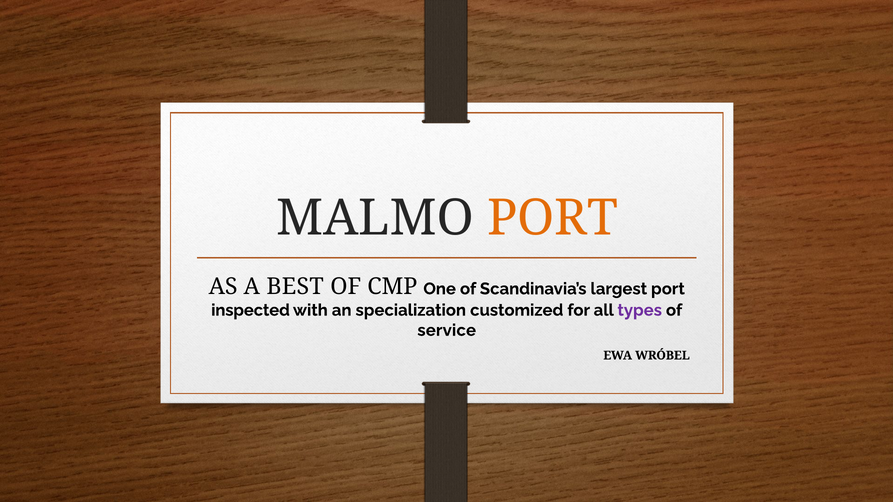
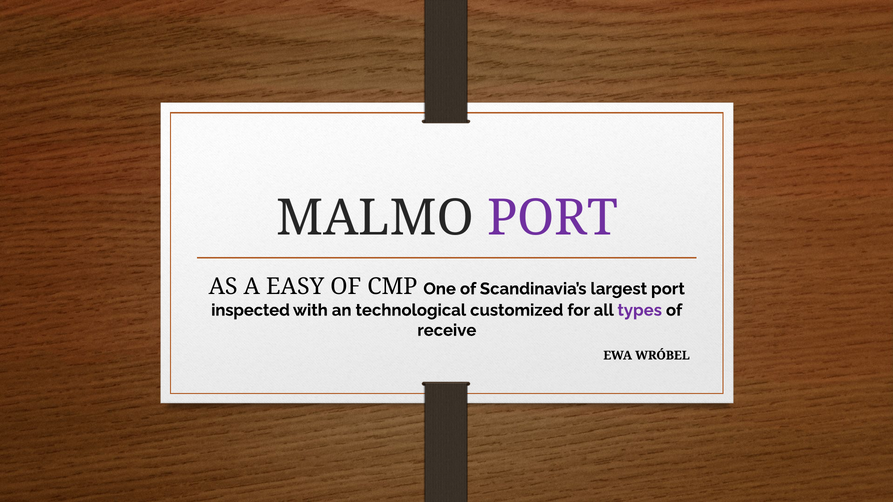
PORT at (553, 218) colour: orange -> purple
BEST: BEST -> EASY
specialization: specialization -> technological
service: service -> receive
